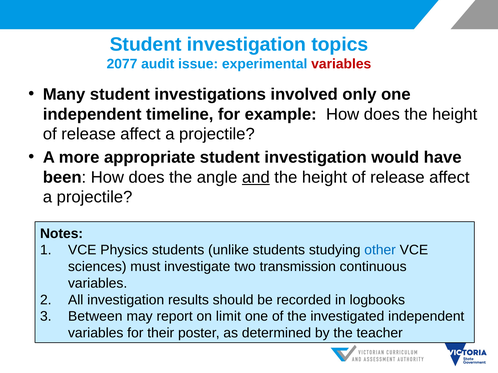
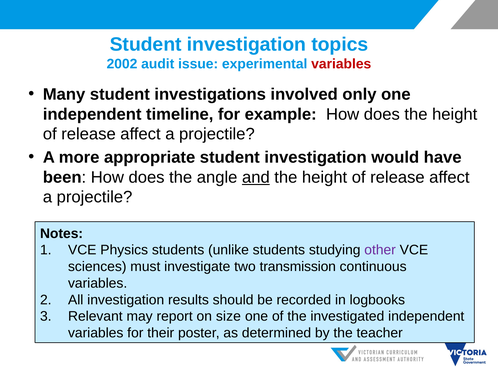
2077: 2077 -> 2002
other colour: blue -> purple
Between: Between -> Relevant
limit: limit -> size
